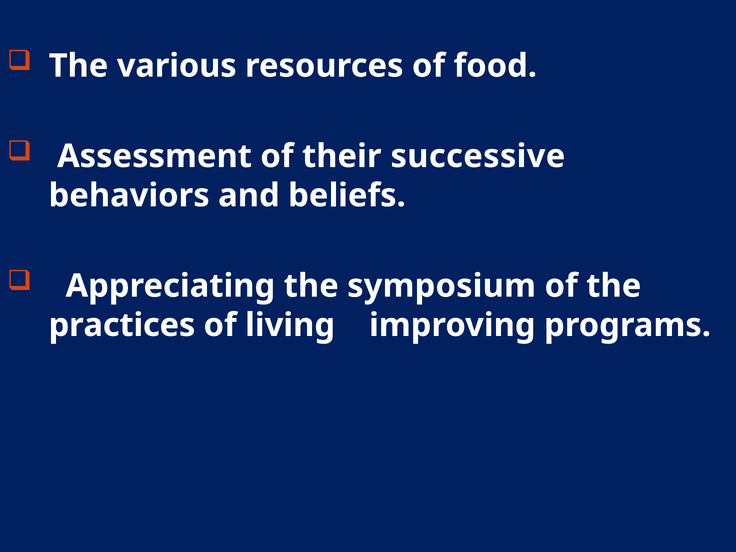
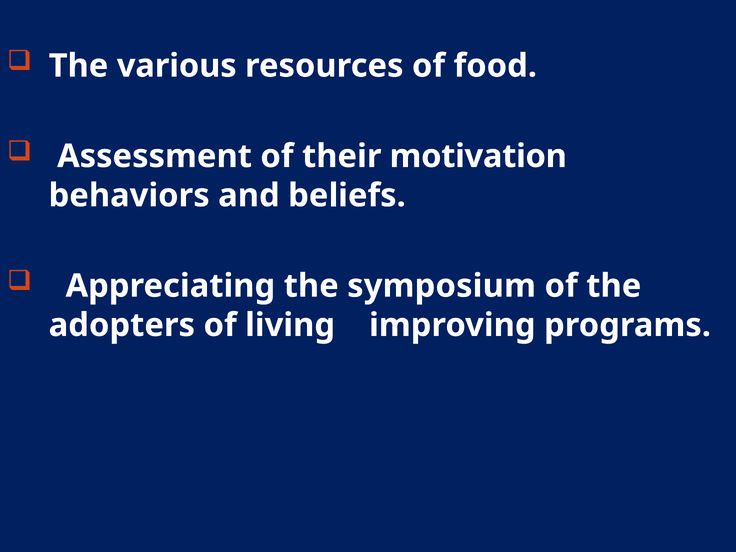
successive: successive -> motivation
practices: practices -> adopters
